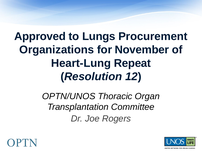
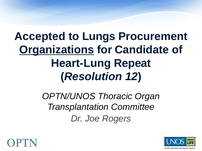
Approved: Approved -> Accepted
Organizations underline: none -> present
November: November -> Candidate
